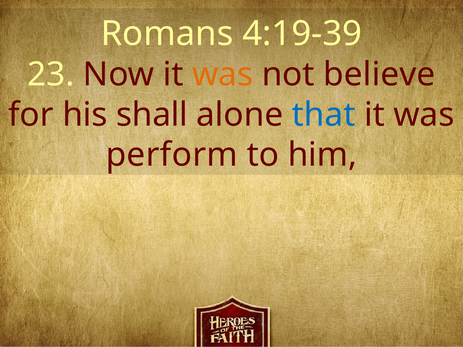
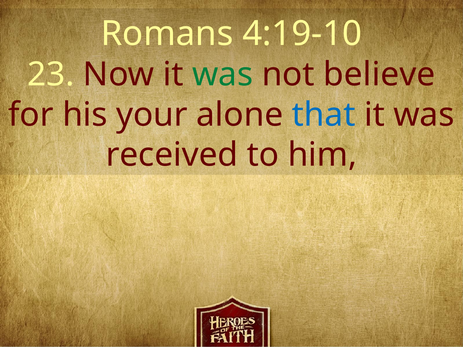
4:19-39: 4:19-39 -> 4:19-10
was at (223, 75) colour: orange -> green
shall: shall -> your
perform: perform -> received
